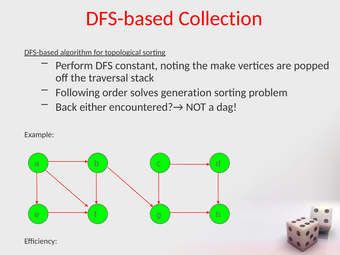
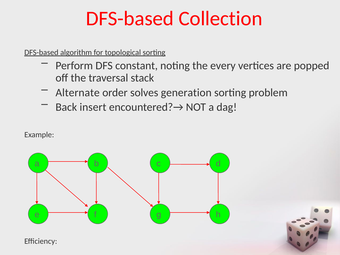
make: make -> every
Following: Following -> Alternate
either: either -> insert
